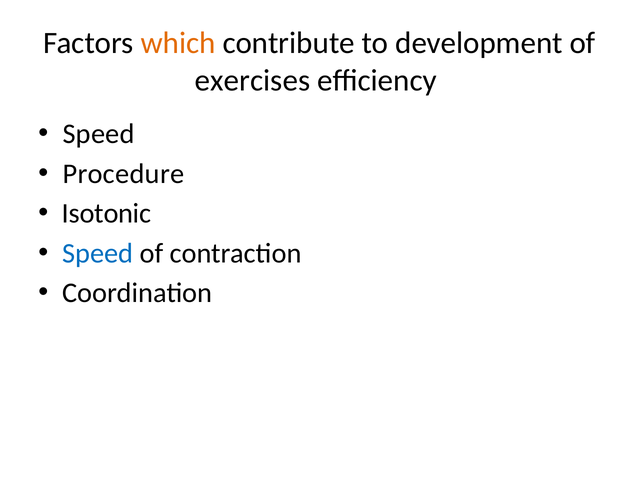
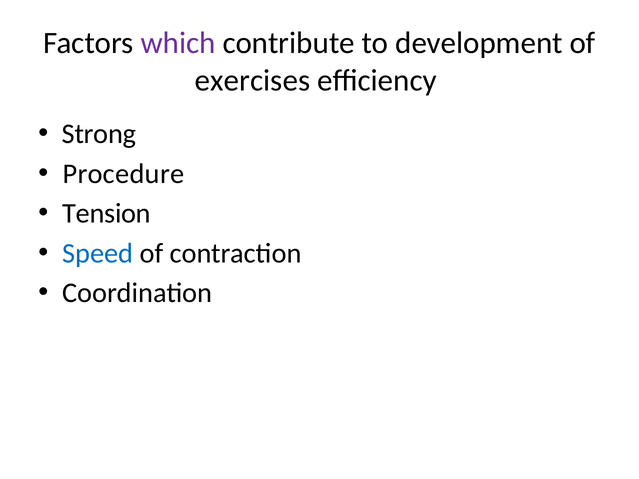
which colour: orange -> purple
Speed at (99, 134): Speed -> Strong
Isotonic: Isotonic -> Tension
